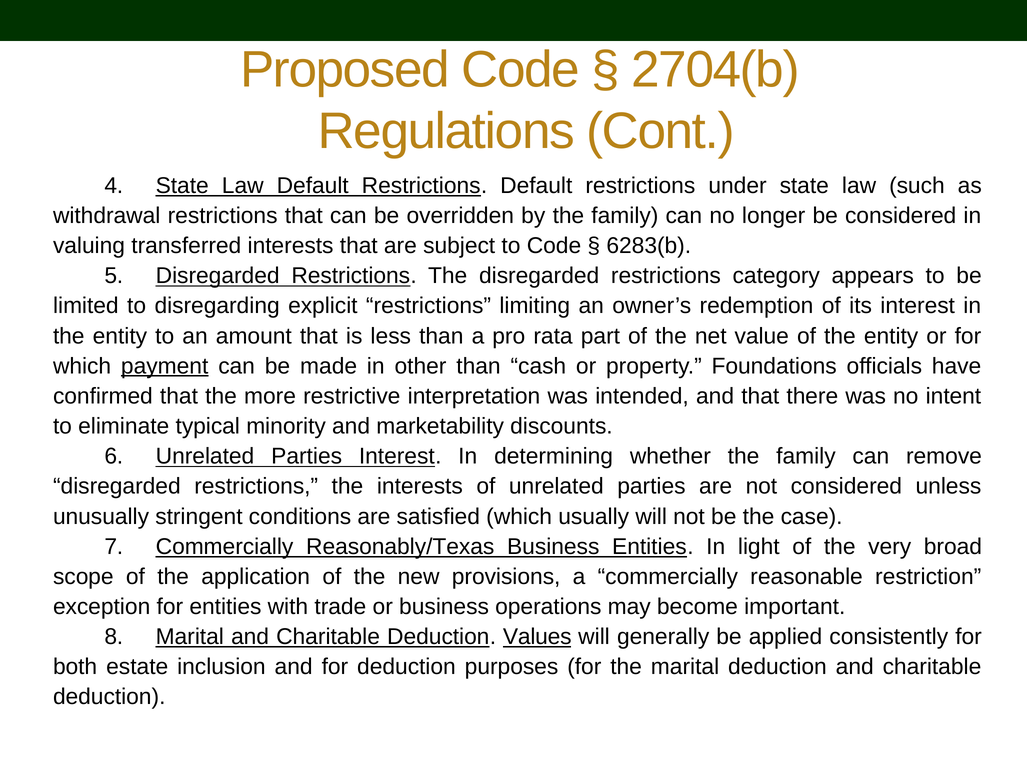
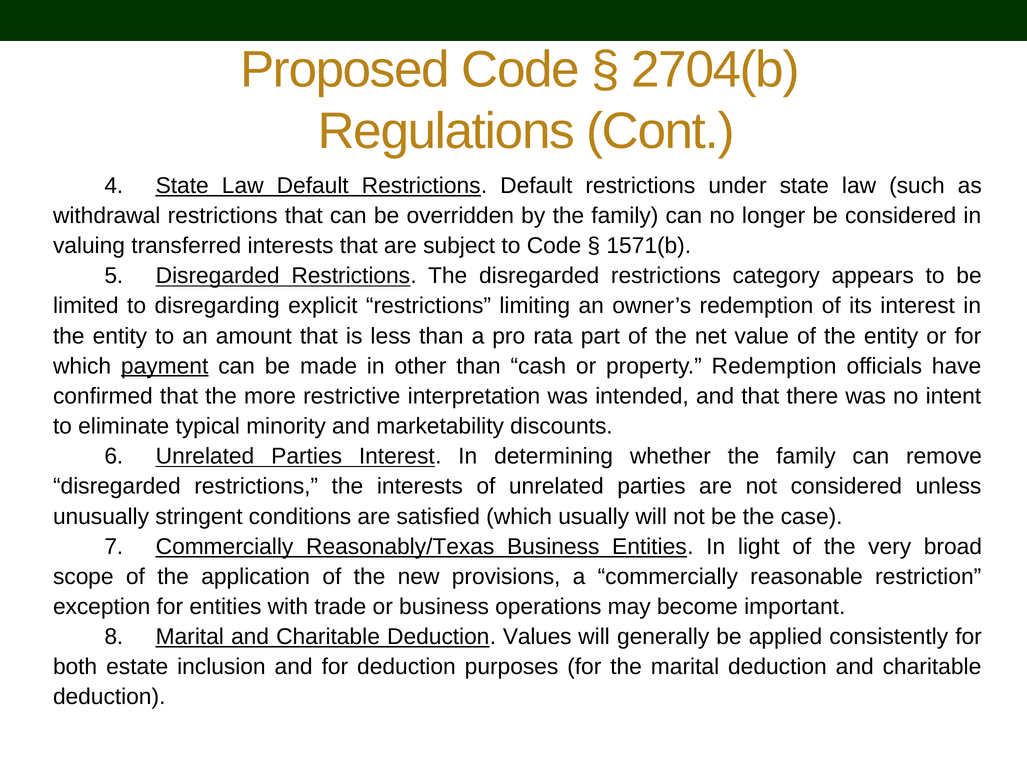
6283(b: 6283(b -> 1571(b
property Foundations: Foundations -> Redemption
Values underline: present -> none
